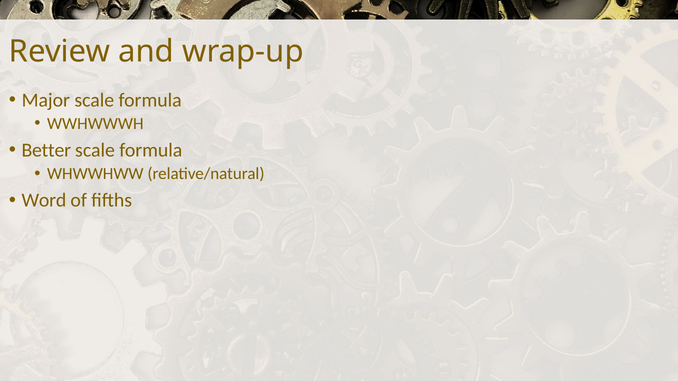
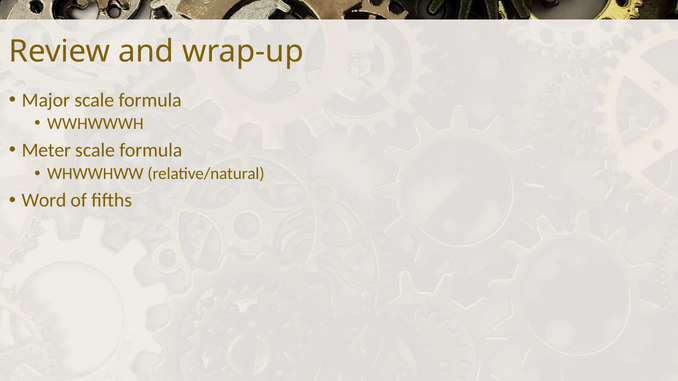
Better: Better -> Meter
